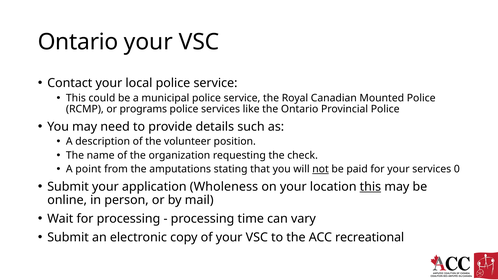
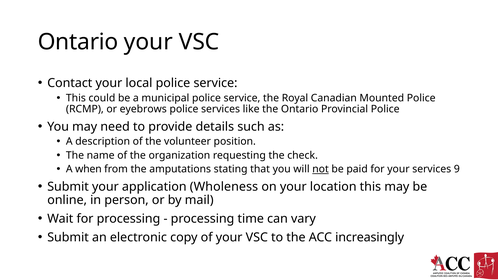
programs: programs -> eyebrows
point: point -> when
0: 0 -> 9
this at (370, 187) underline: present -> none
recreational: recreational -> increasingly
